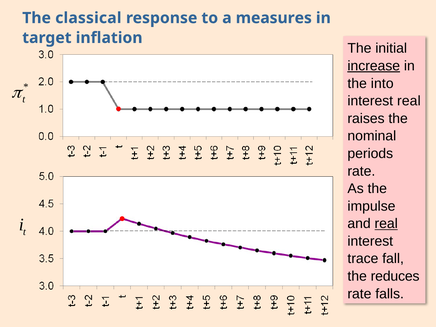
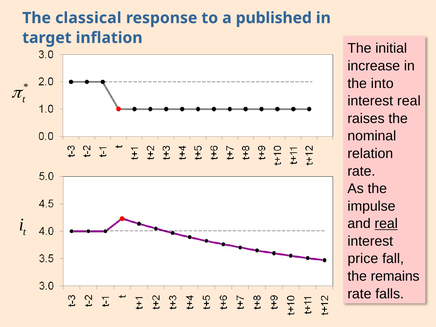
measures: measures -> published
increase underline: present -> none
periods: periods -> relation
trace: trace -> price
reduces: reduces -> remains
